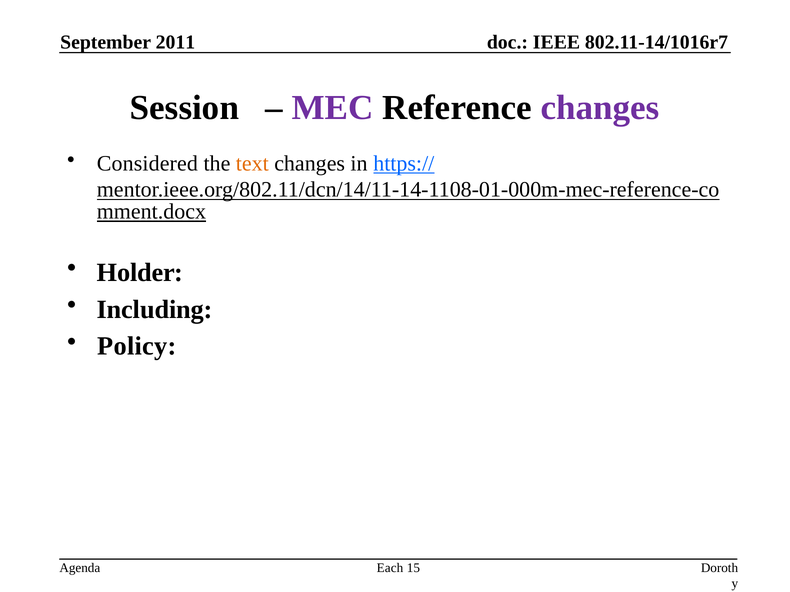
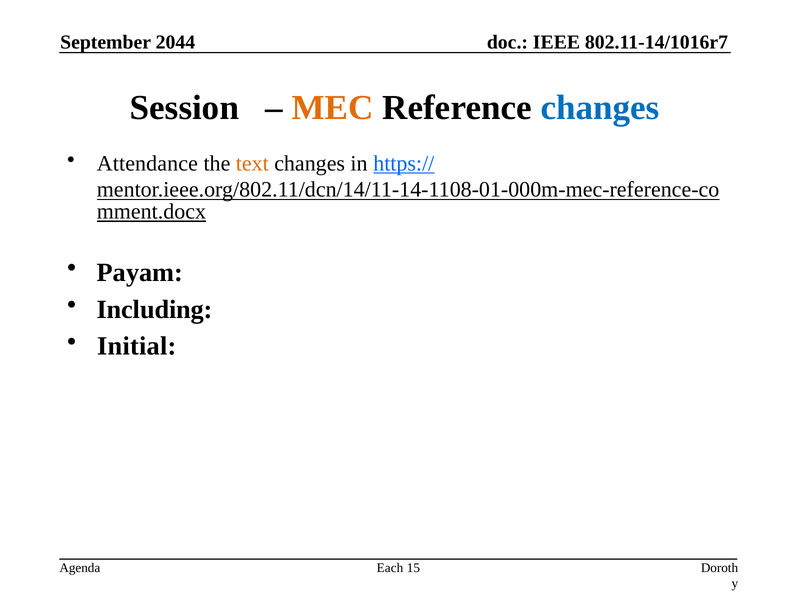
2011: 2011 -> 2044
MEC colour: purple -> orange
changes at (600, 108) colour: purple -> blue
Considered: Considered -> Attendance
Holder: Holder -> Payam
Policy: Policy -> Initial
